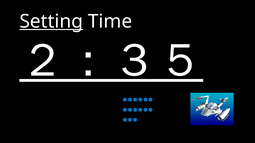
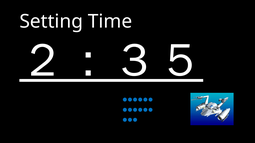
Setting underline: present -> none
